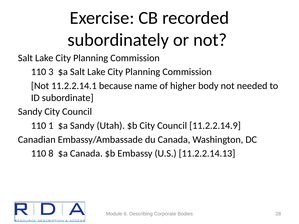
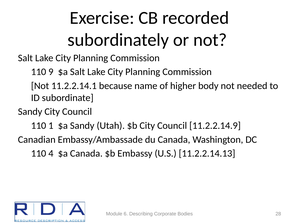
3: 3 -> 9
8: 8 -> 4
